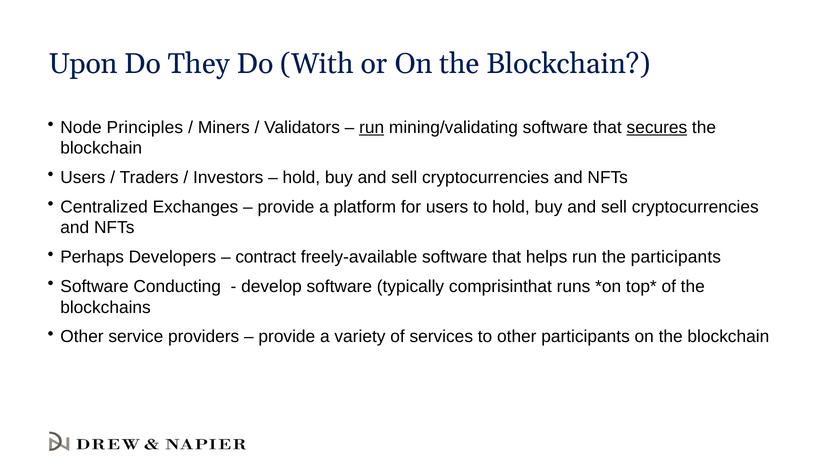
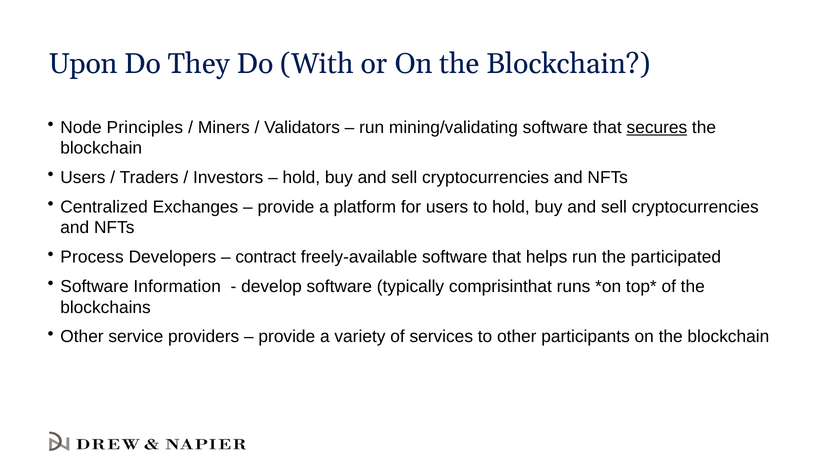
run at (372, 127) underline: present -> none
Perhaps: Perhaps -> Process
the participants: participants -> participated
Conducting: Conducting -> Information
